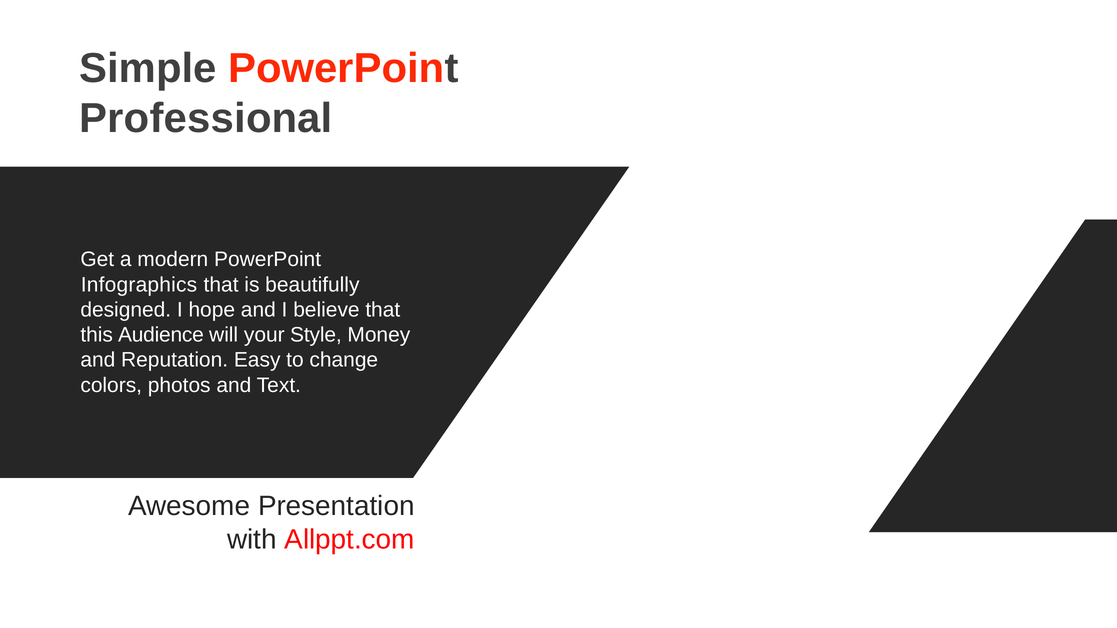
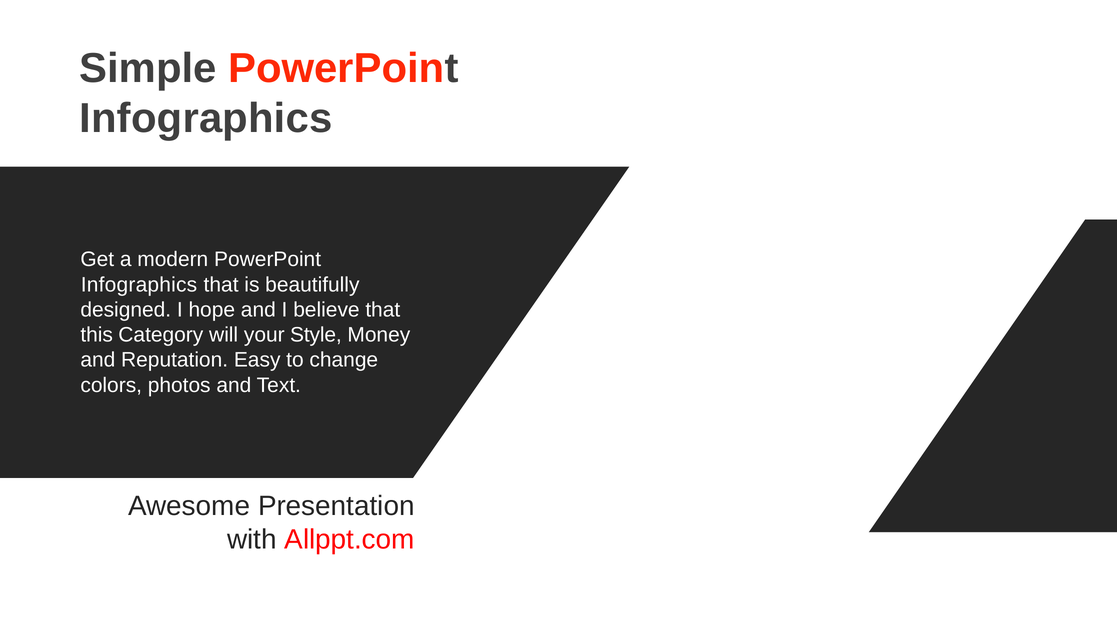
Professional at (206, 119): Professional -> Infographics
Audience: Audience -> Category
